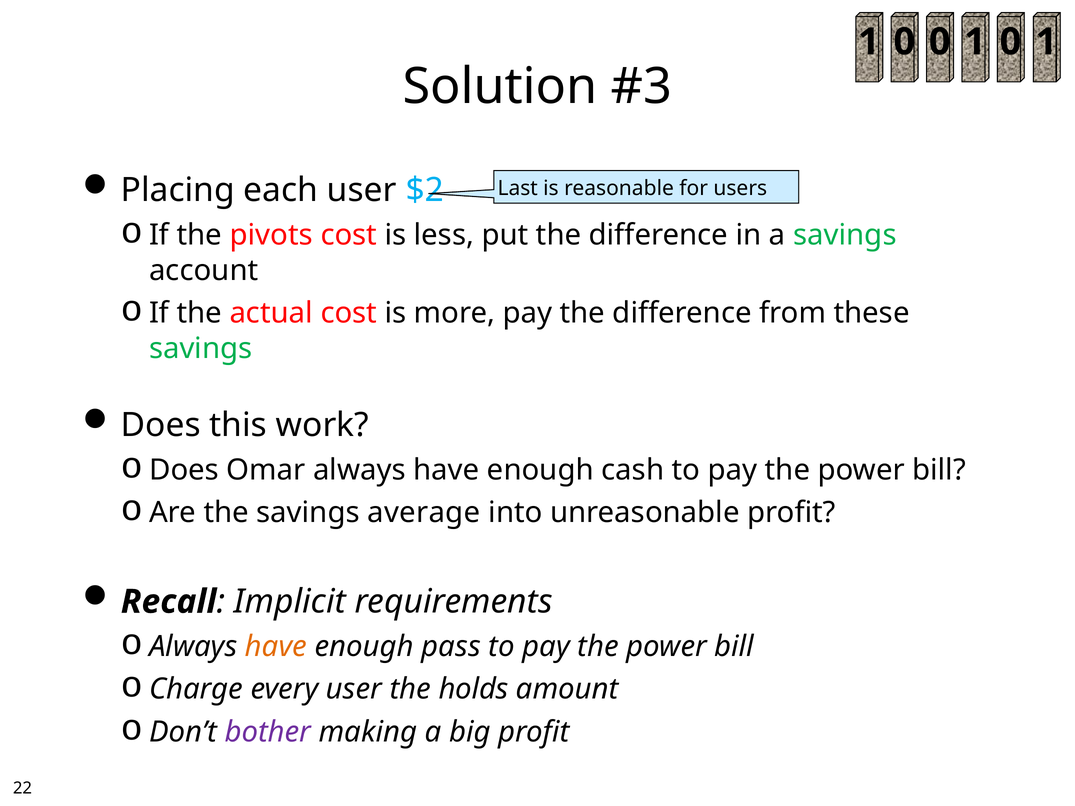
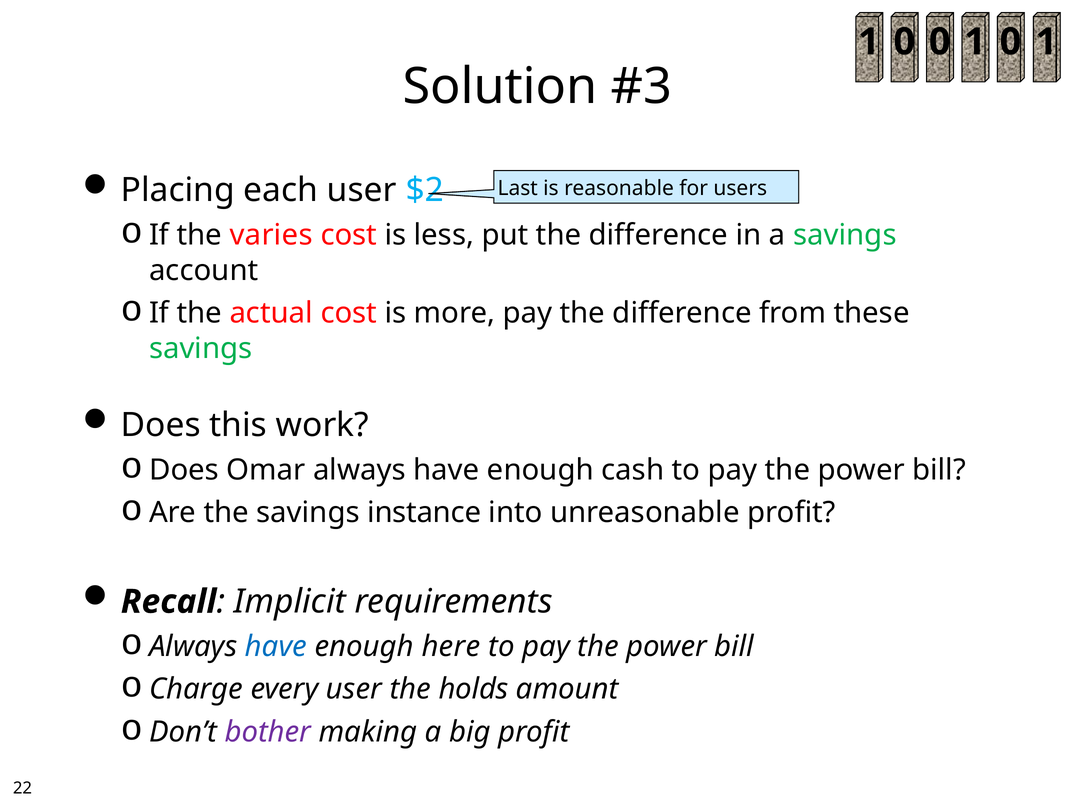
pivots: pivots -> varies
average: average -> instance
have at (276, 647) colour: orange -> blue
pass: pass -> here
